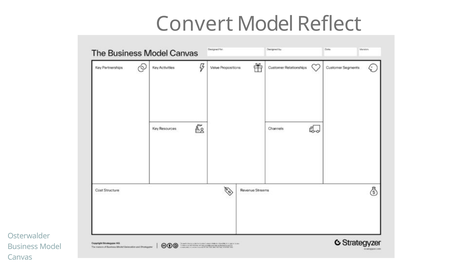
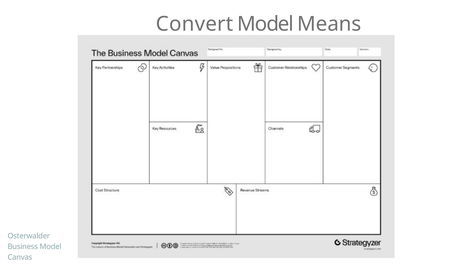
Reflect: Reflect -> Means
